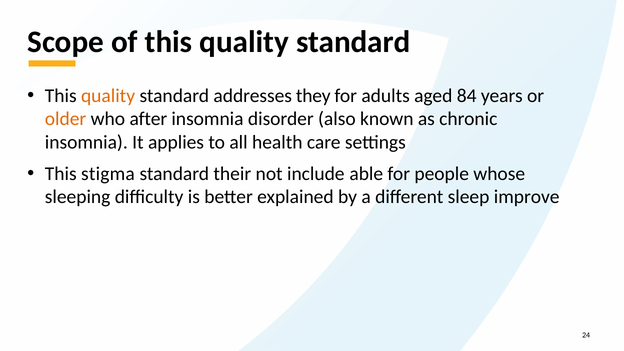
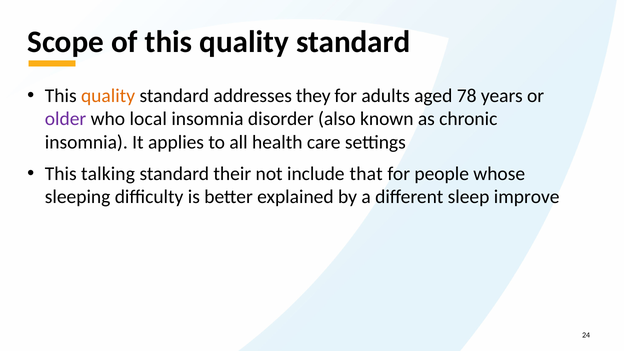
84: 84 -> 78
older colour: orange -> purple
after: after -> local
stigma: stigma -> talking
able: able -> that
